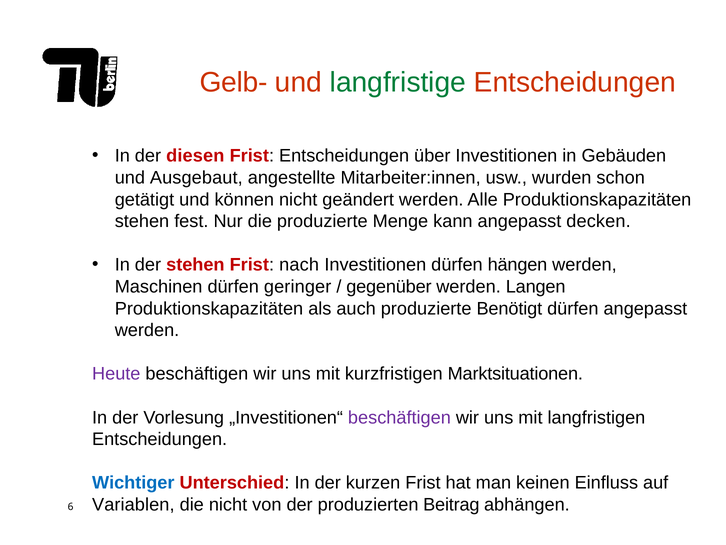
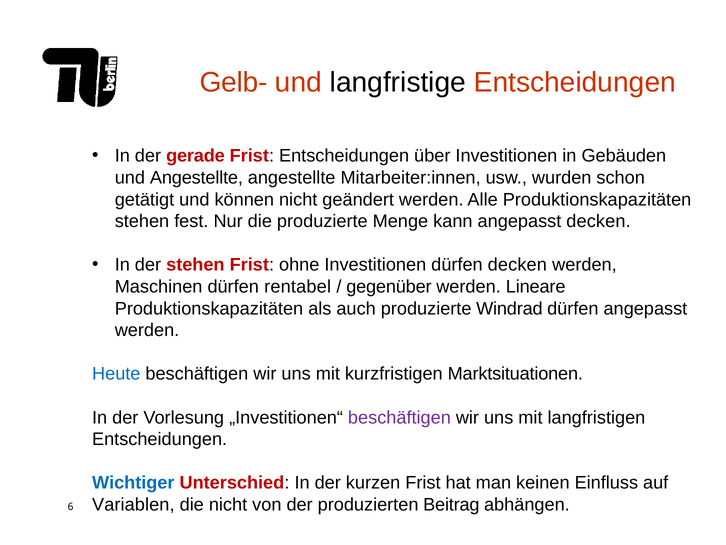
langfristige colour: green -> black
diesen: diesen -> gerade
und Ausgebaut: Ausgebaut -> Angestellte
nach: nach -> ohne
dürfen hängen: hängen -> decken
geringer: geringer -> rentabel
Langen: Langen -> Lineare
Benötigt: Benötigt -> Windrad
Heute colour: purple -> blue
